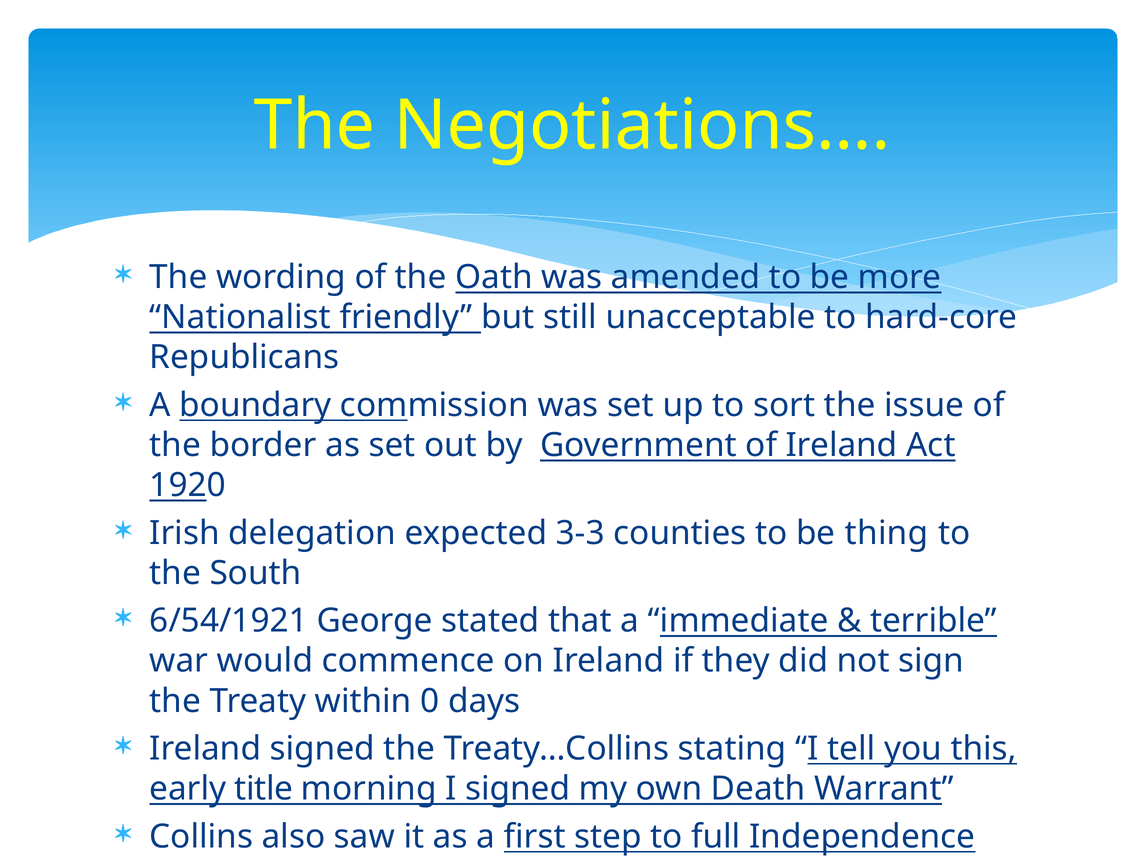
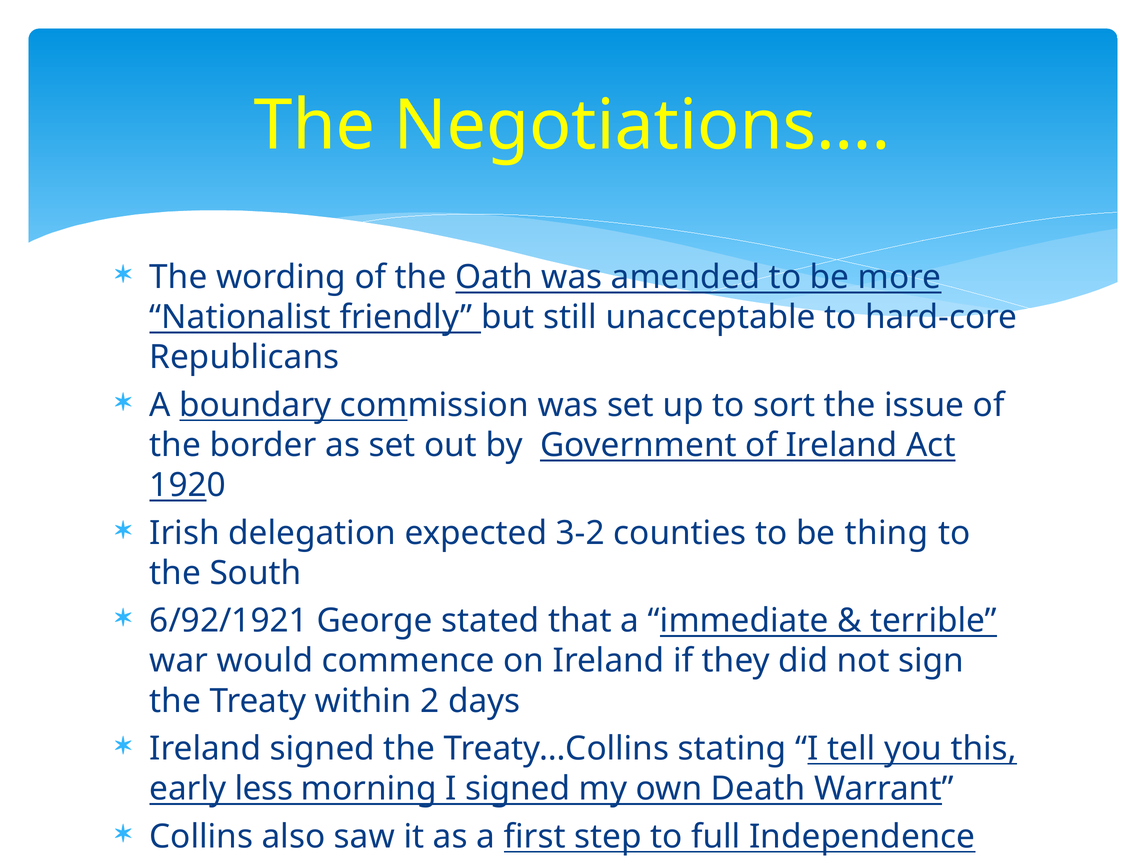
3-3: 3-3 -> 3-2
6/54/1921: 6/54/1921 -> 6/92/1921
0: 0 -> 2
title: title -> less
